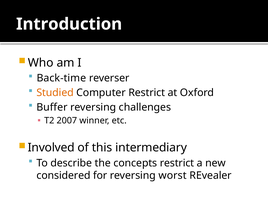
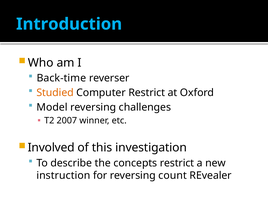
Introduction colour: white -> light blue
Buffer: Buffer -> Model
intermediary: intermediary -> investigation
considered: considered -> instruction
worst: worst -> count
